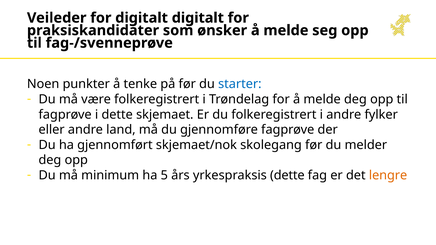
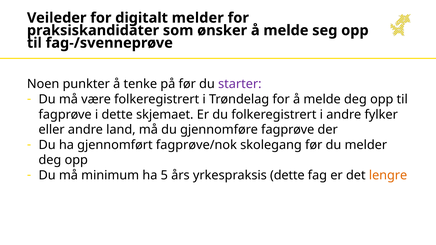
digitalt digitalt: digitalt -> melder
starter colour: blue -> purple
skjemaet/nok: skjemaet/nok -> fagprøve/nok
